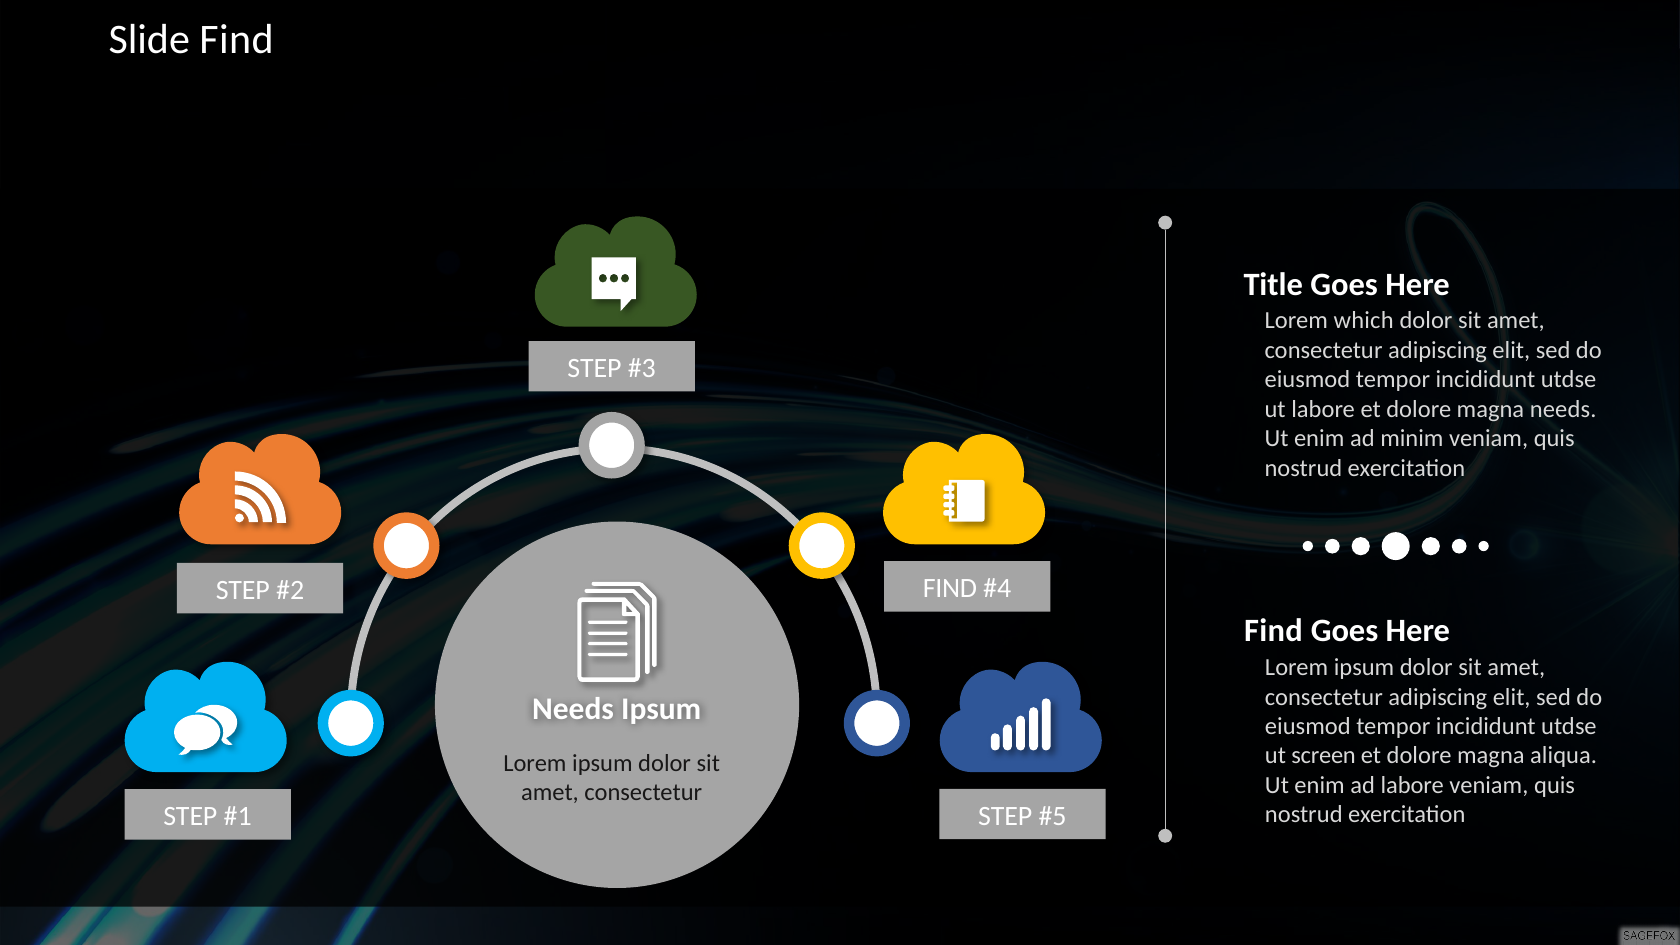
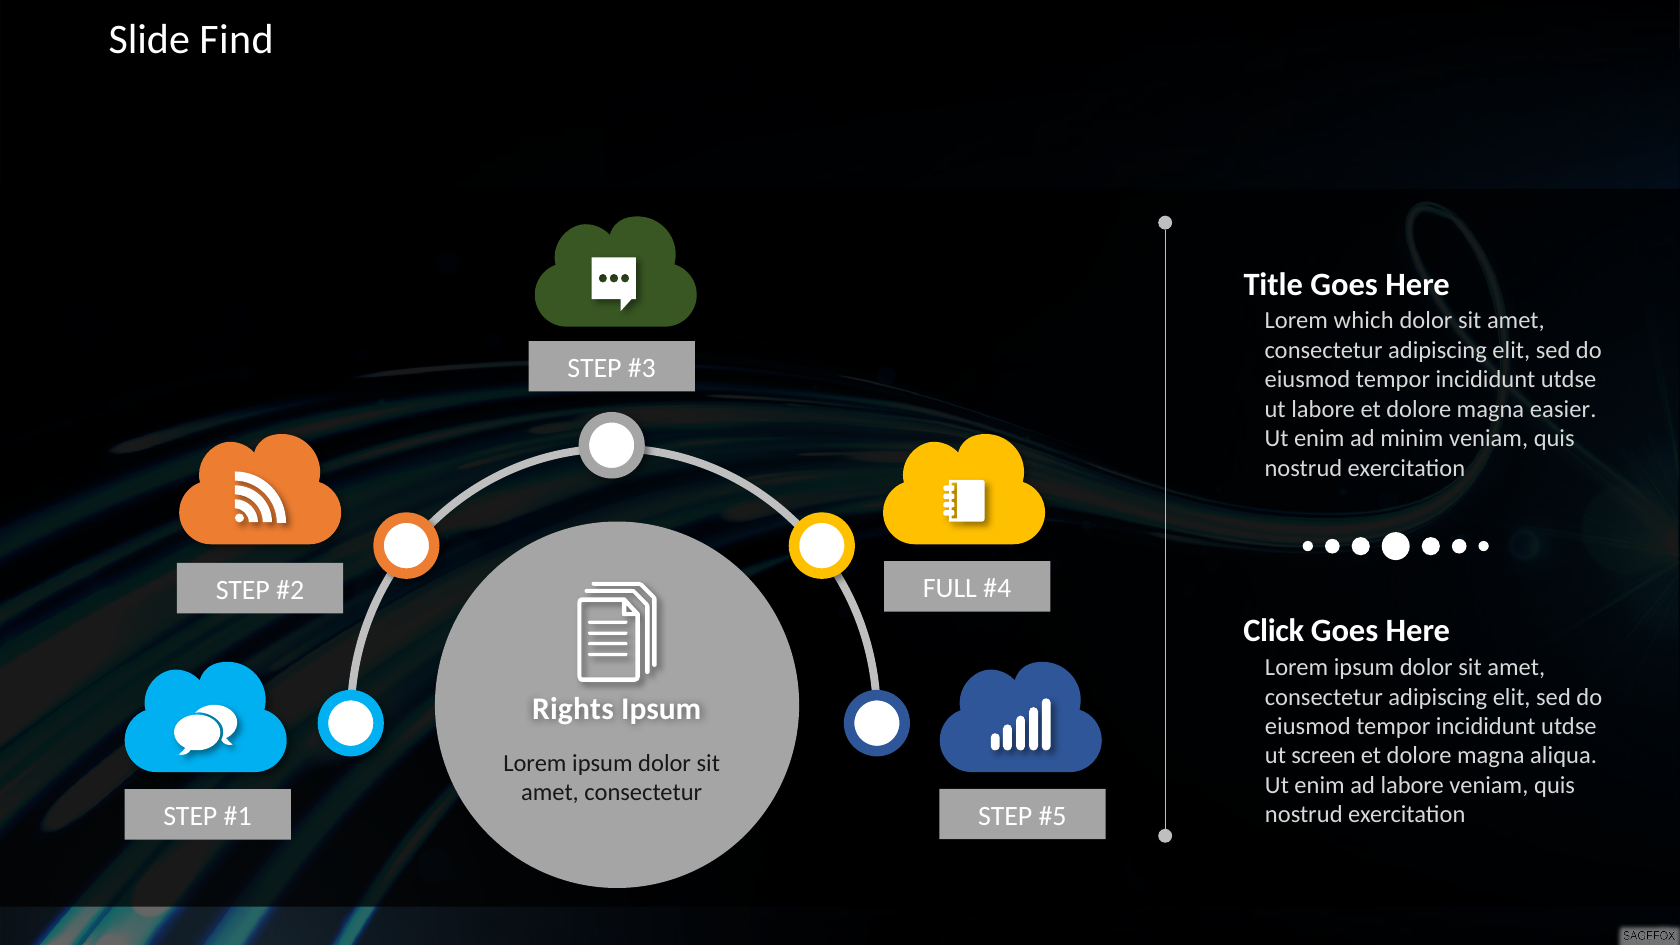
magna needs: needs -> easier
FIND at (950, 588): FIND -> FULL
Find at (1273, 631): Find -> Click
Needs at (573, 709): Needs -> Rights
